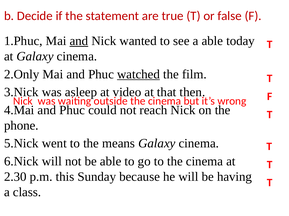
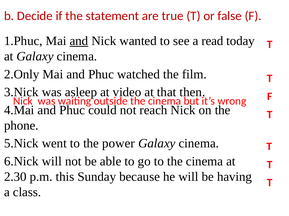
a able: able -> read
watched underline: present -> none
means: means -> power
